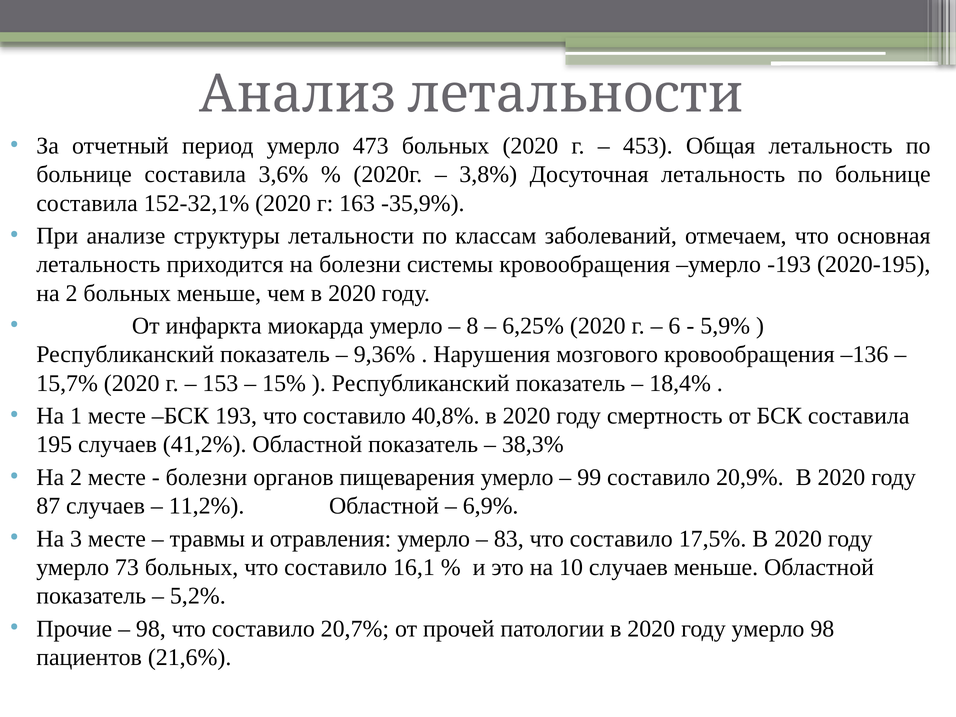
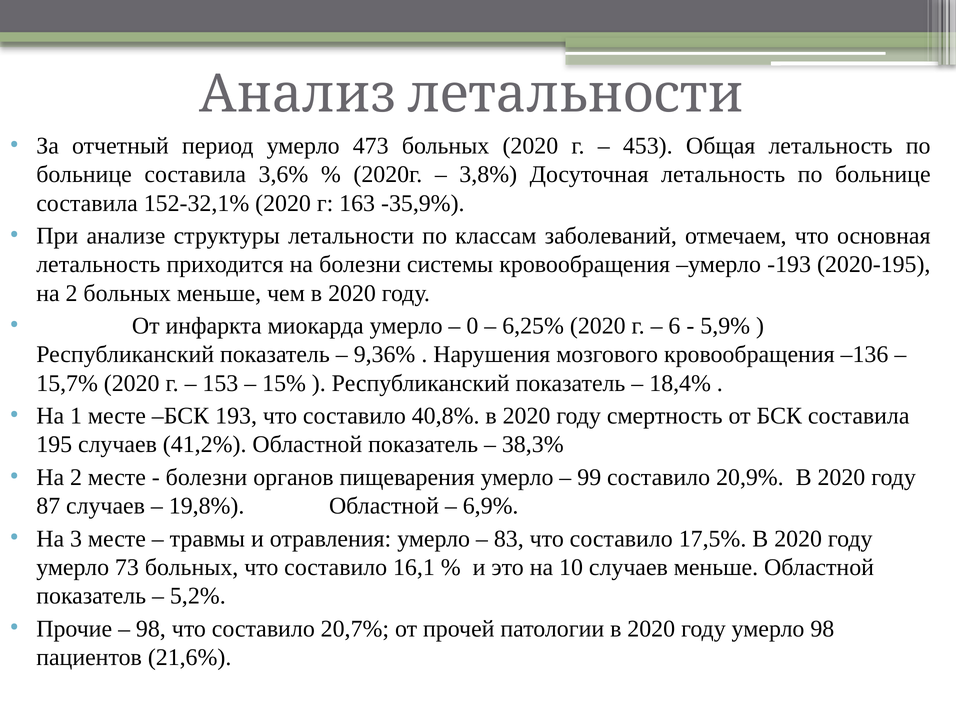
8: 8 -> 0
11,2%: 11,2% -> 19,8%
